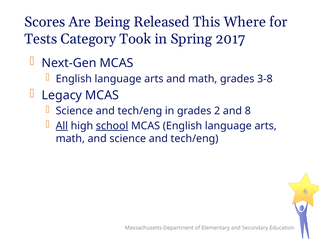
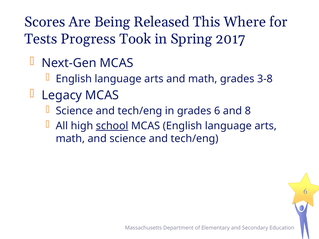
Category: Category -> Progress
grades 2: 2 -> 6
All underline: present -> none
